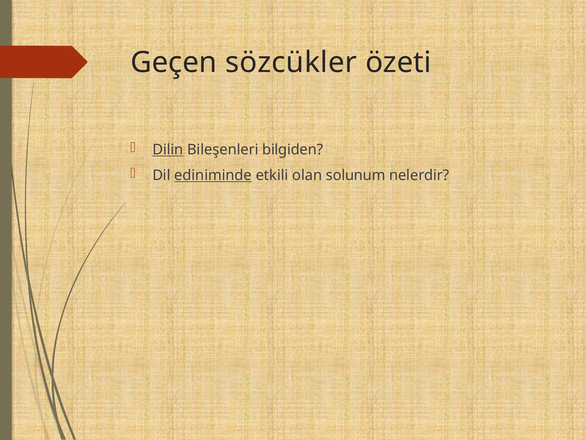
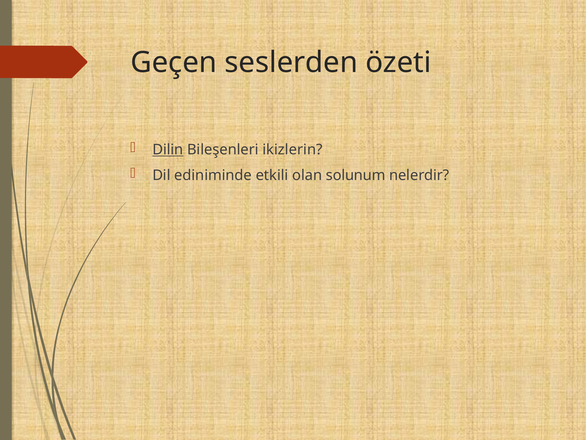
sözcükler: sözcükler -> seslerden
bilgiden: bilgiden -> ikizlerin
ediniminde underline: present -> none
